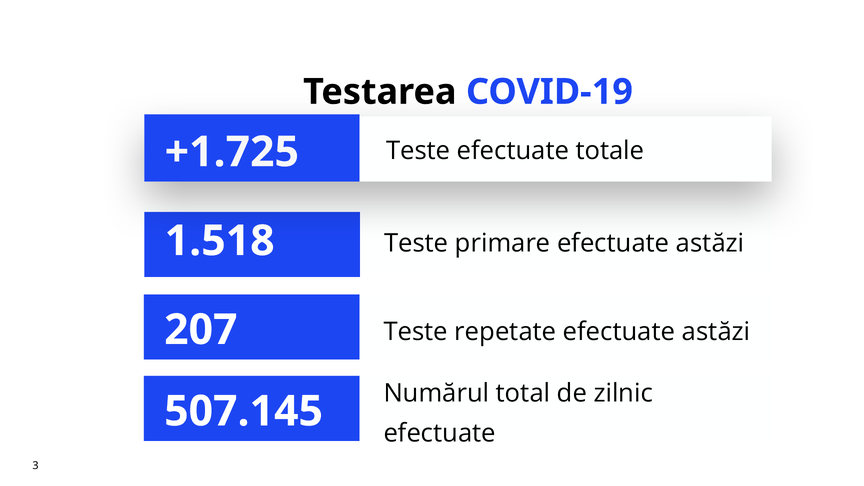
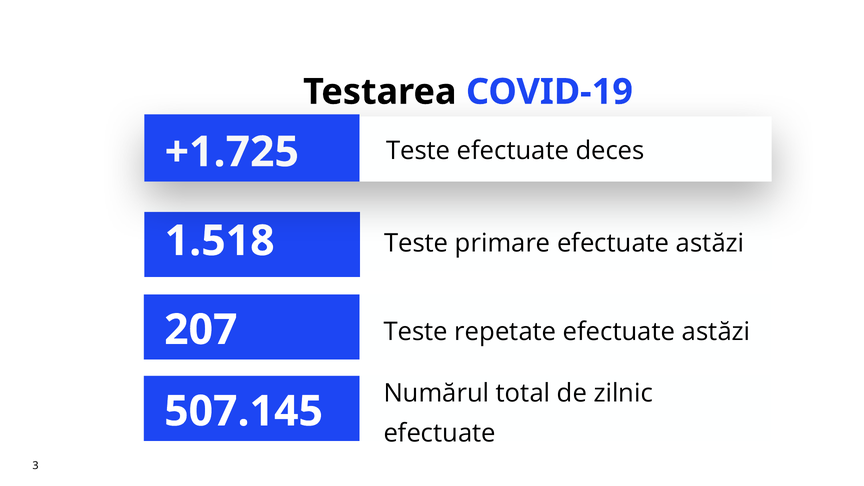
totale: totale -> deces
